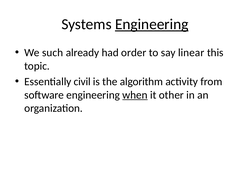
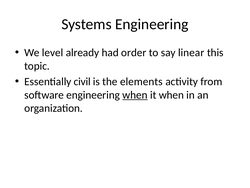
Engineering at (152, 24) underline: present -> none
such: such -> level
algorithm: algorithm -> elements
it other: other -> when
